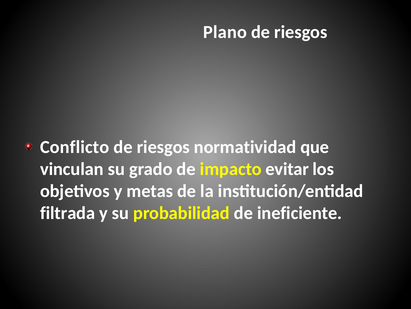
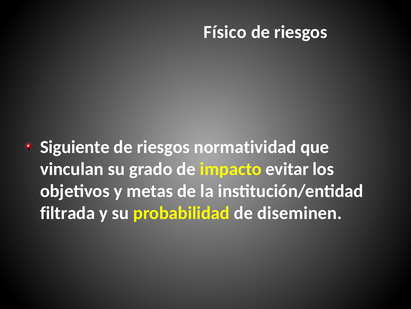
Plano: Plano -> Físico
Conflicto: Conflicto -> Siguiente
ineficiente: ineficiente -> diseminen
